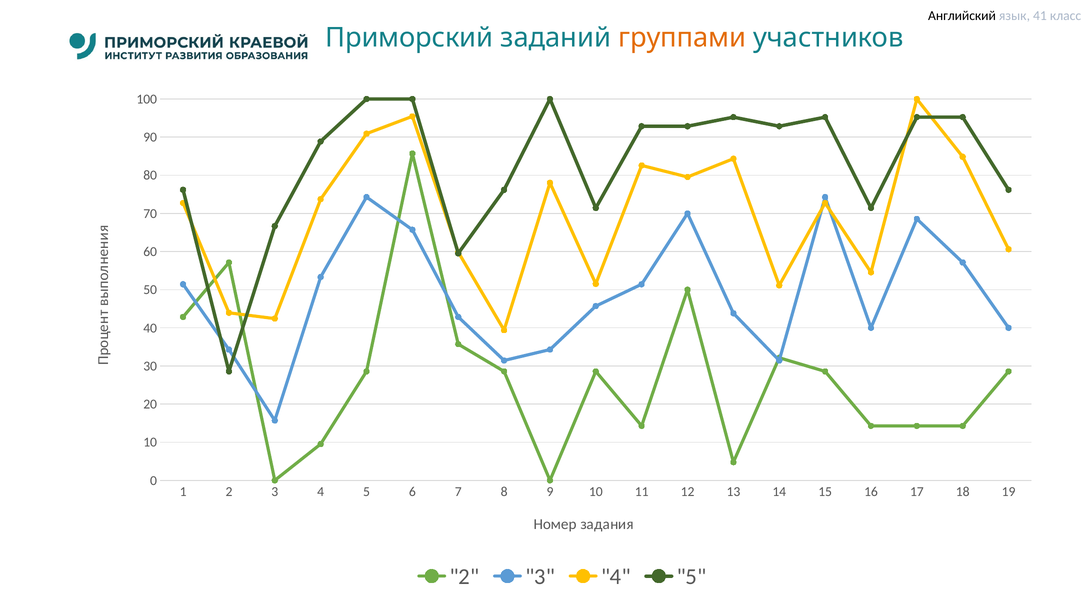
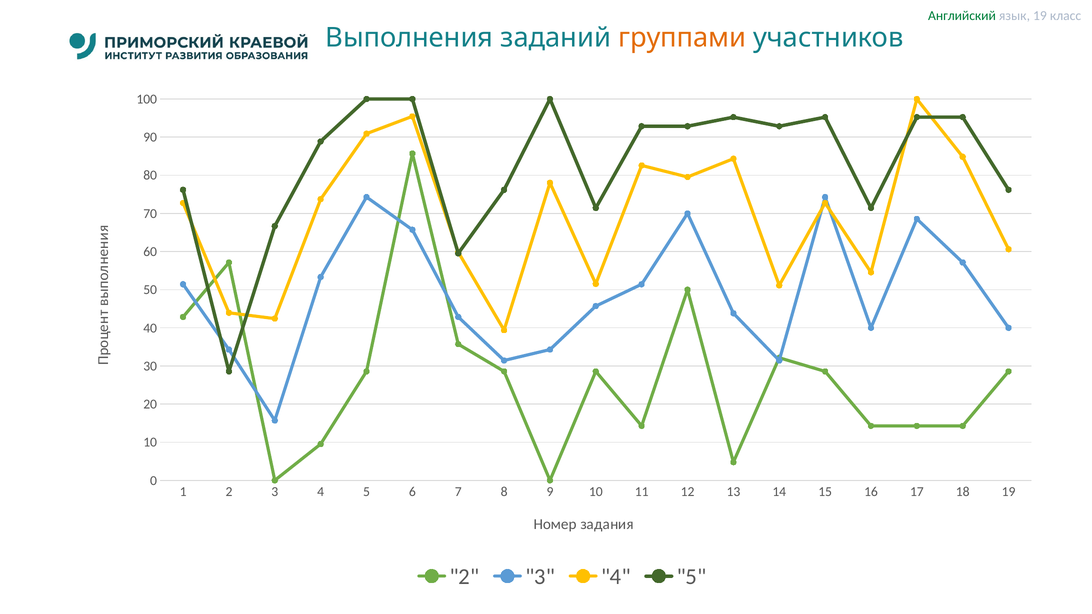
Английский colour: black -> green
язык 41: 41 -> 19
Приморский: Приморский -> Выполнения
